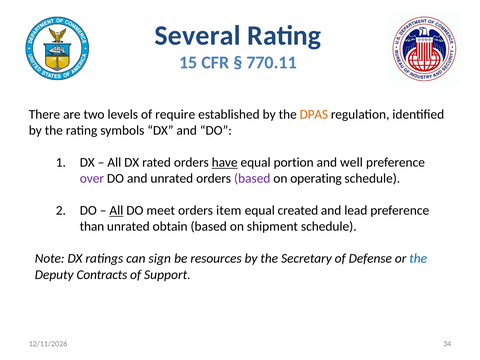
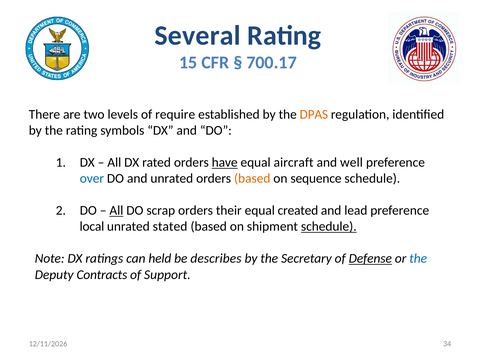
770.11: 770.11 -> 700.17
portion: portion -> aircraft
over colour: purple -> blue
based at (252, 179) colour: purple -> orange
operating: operating -> sequence
meet: meet -> scrap
item: item -> their
than: than -> local
obtain: obtain -> stated
schedule at (329, 227) underline: none -> present
sign: sign -> held
resources: resources -> describes
Defense underline: none -> present
